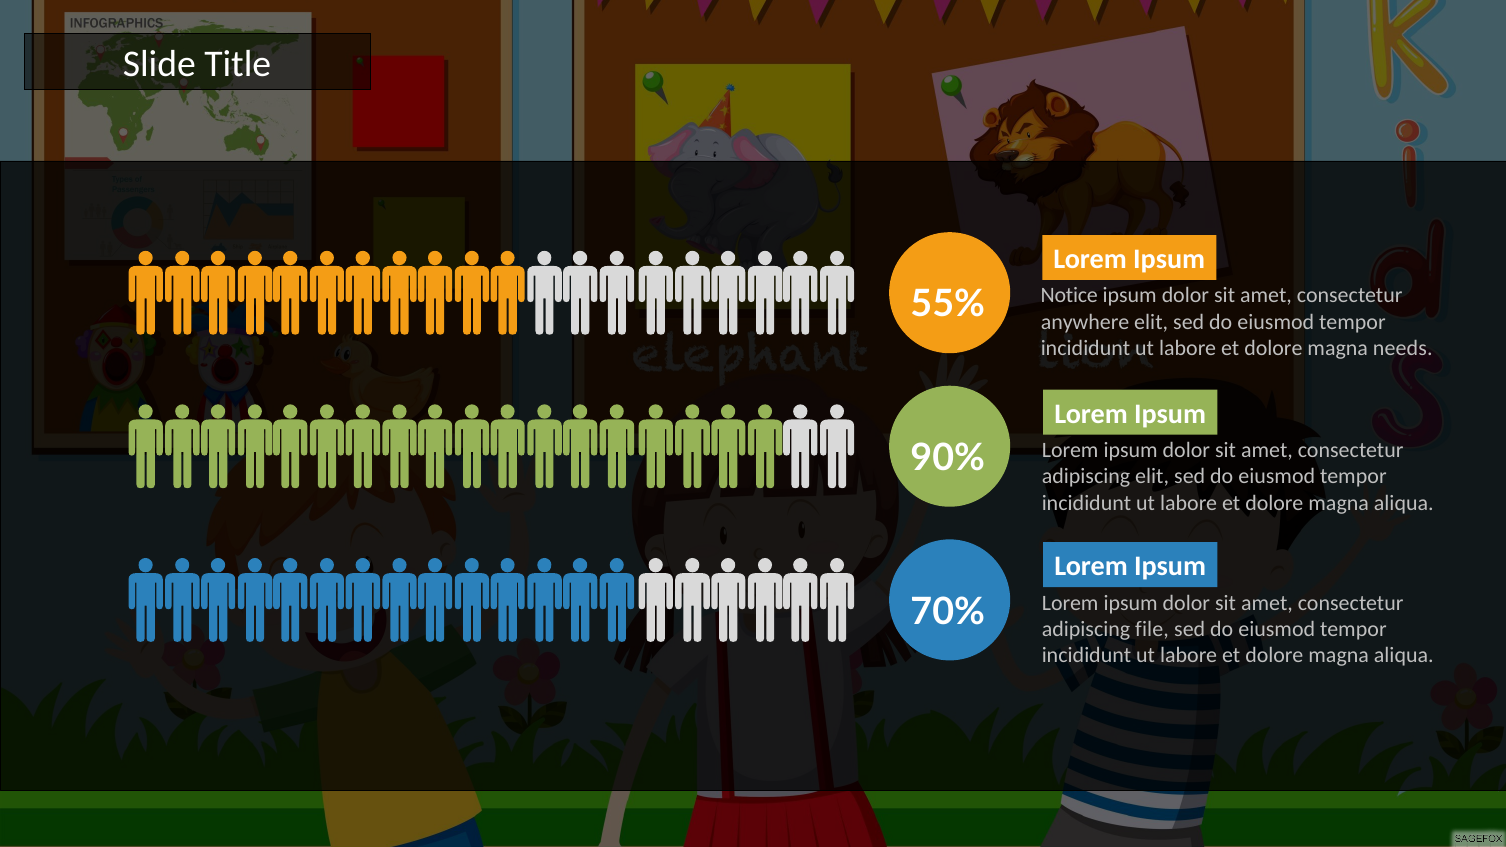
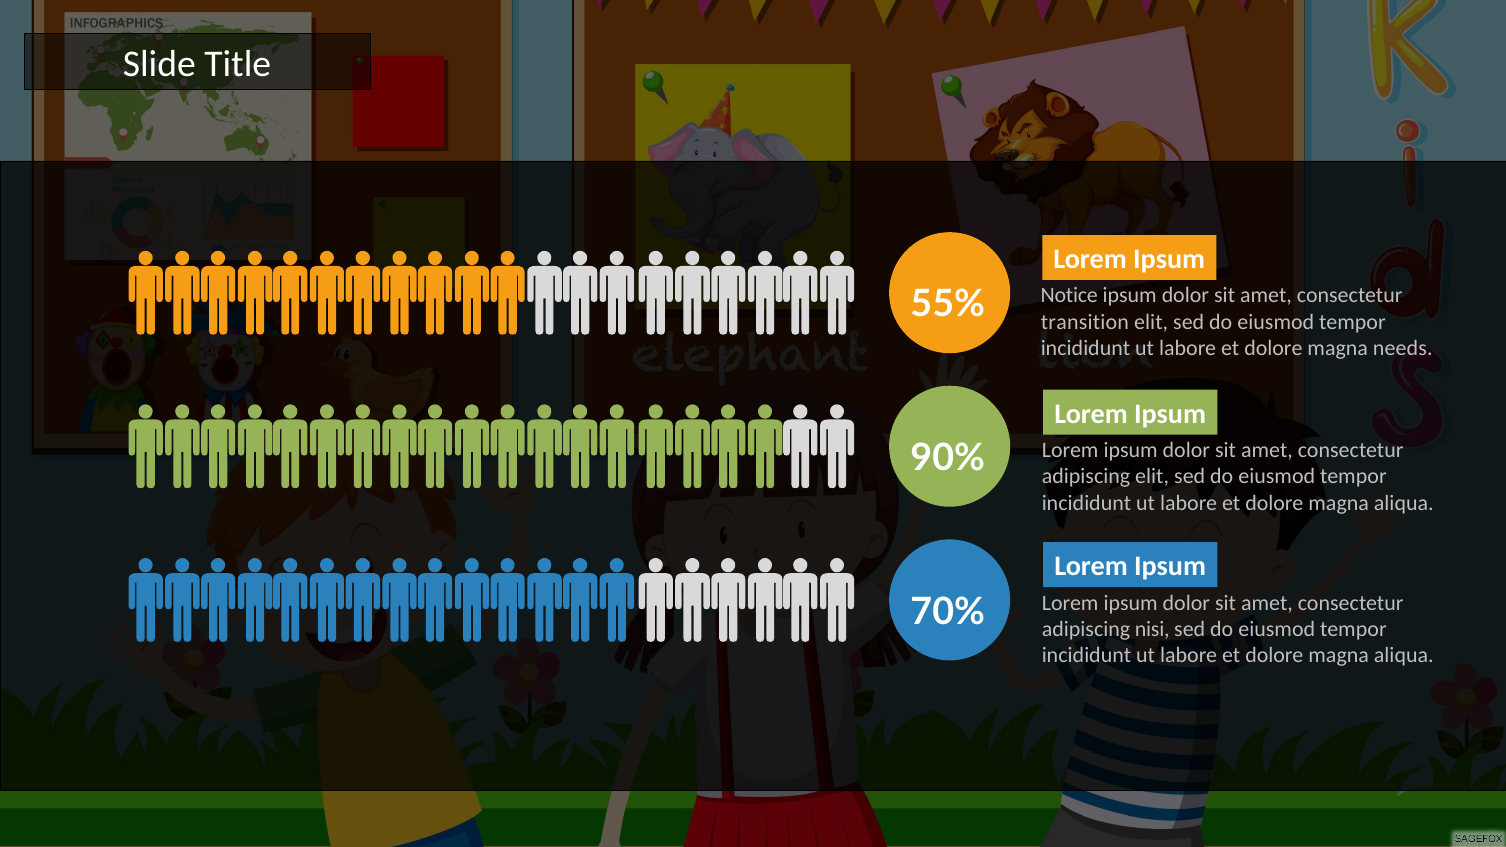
anywhere: anywhere -> transition
file: file -> nisi
